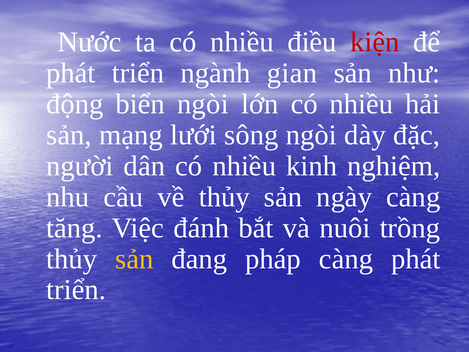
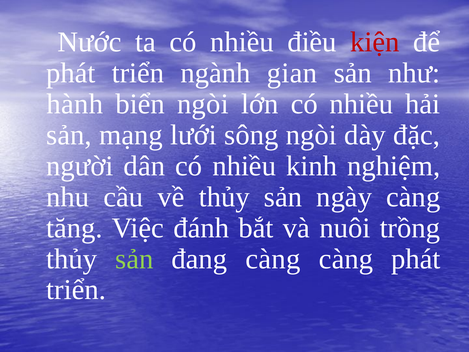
động: động -> hành
sản at (134, 259) colour: yellow -> light green
đang pháp: pháp -> càng
